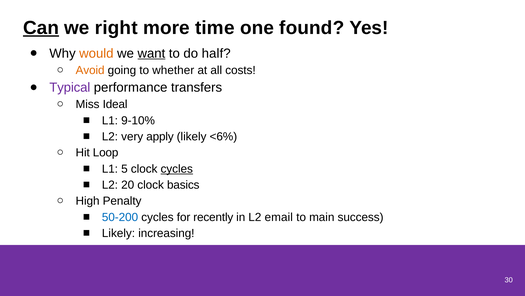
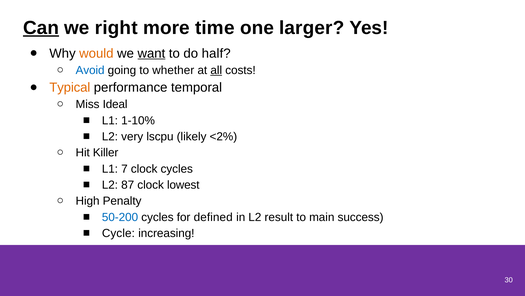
found: found -> larger
Avoid colour: orange -> blue
all underline: none -> present
Typical colour: purple -> orange
transfers: transfers -> temporal
9-10%: 9-10% -> 1-10%
apply: apply -> lscpu
<6%: <6% -> <2%
Loop: Loop -> Killer
5: 5 -> 7
cycles at (177, 168) underline: present -> none
20: 20 -> 87
basics: basics -> lowest
recently: recently -> defined
email: email -> result
Likely at (118, 233): Likely -> Cycle
